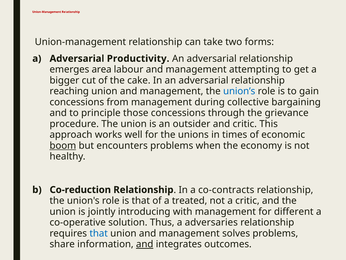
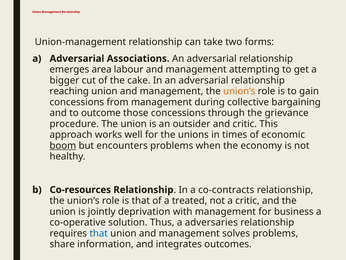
Productivity: Productivity -> Associations
union’s colour: blue -> orange
principle: principle -> outcome
Co-reduction: Co-reduction -> Co-resources
introducing: introducing -> deprivation
different: different -> business
and at (145, 244) underline: present -> none
